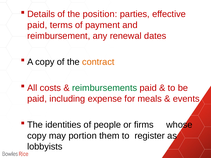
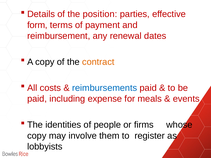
paid at (37, 25): paid -> form
reimbursements colour: green -> blue
portion: portion -> involve
